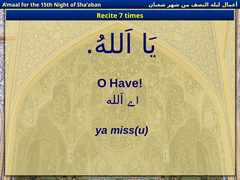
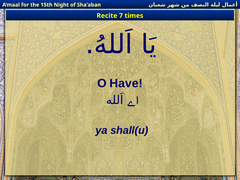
miss(u: miss(u -> shall(u
